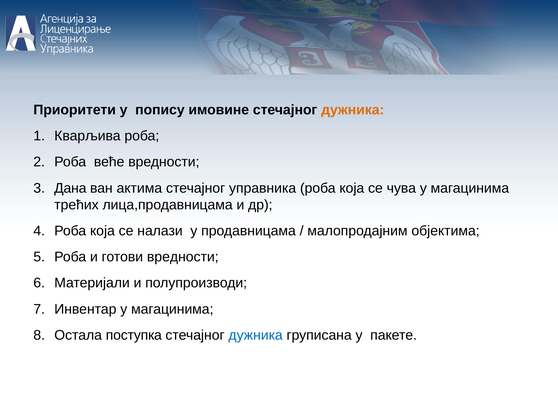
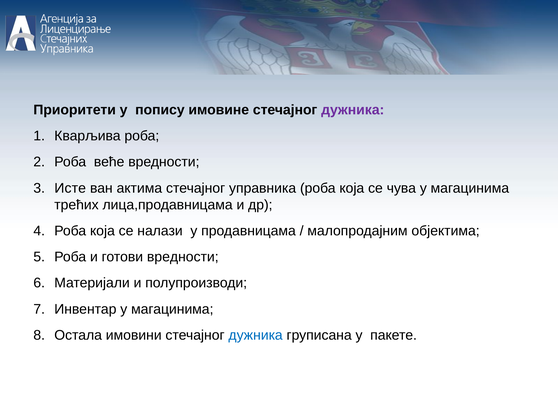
дужника at (353, 110) colour: orange -> purple
Дана: Дана -> Исте
поступка: поступка -> имовини
